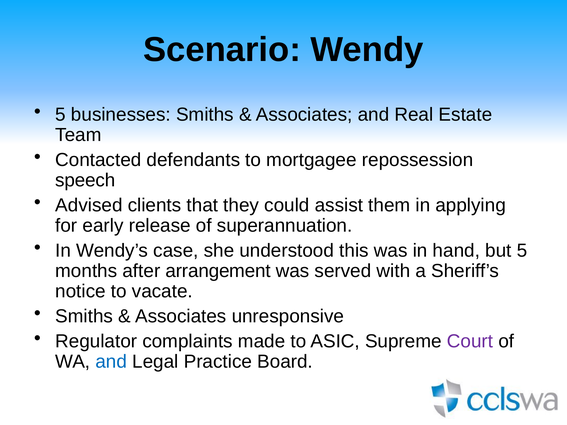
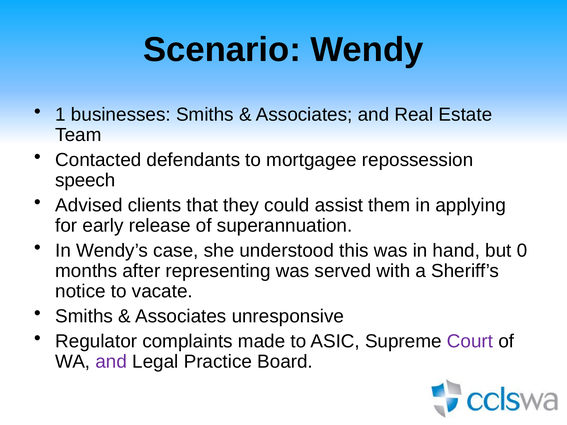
5 at (61, 115): 5 -> 1
but 5: 5 -> 0
arrangement: arrangement -> representing
and at (111, 362) colour: blue -> purple
